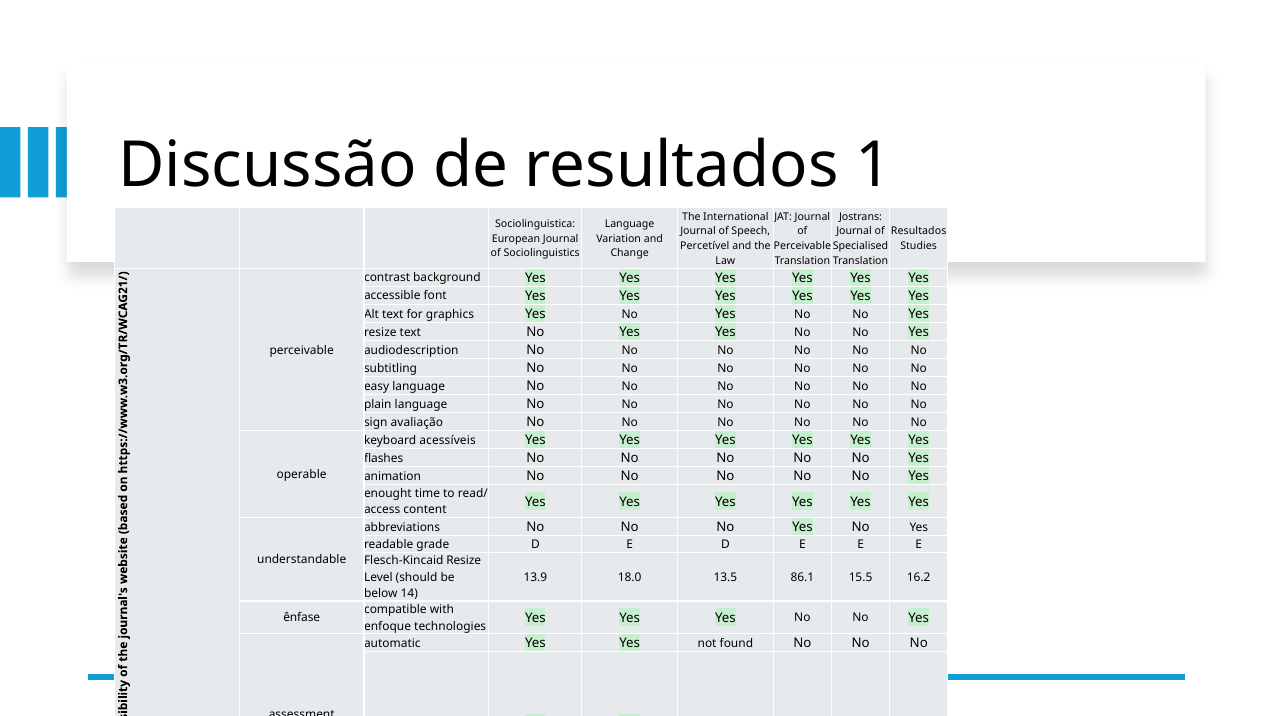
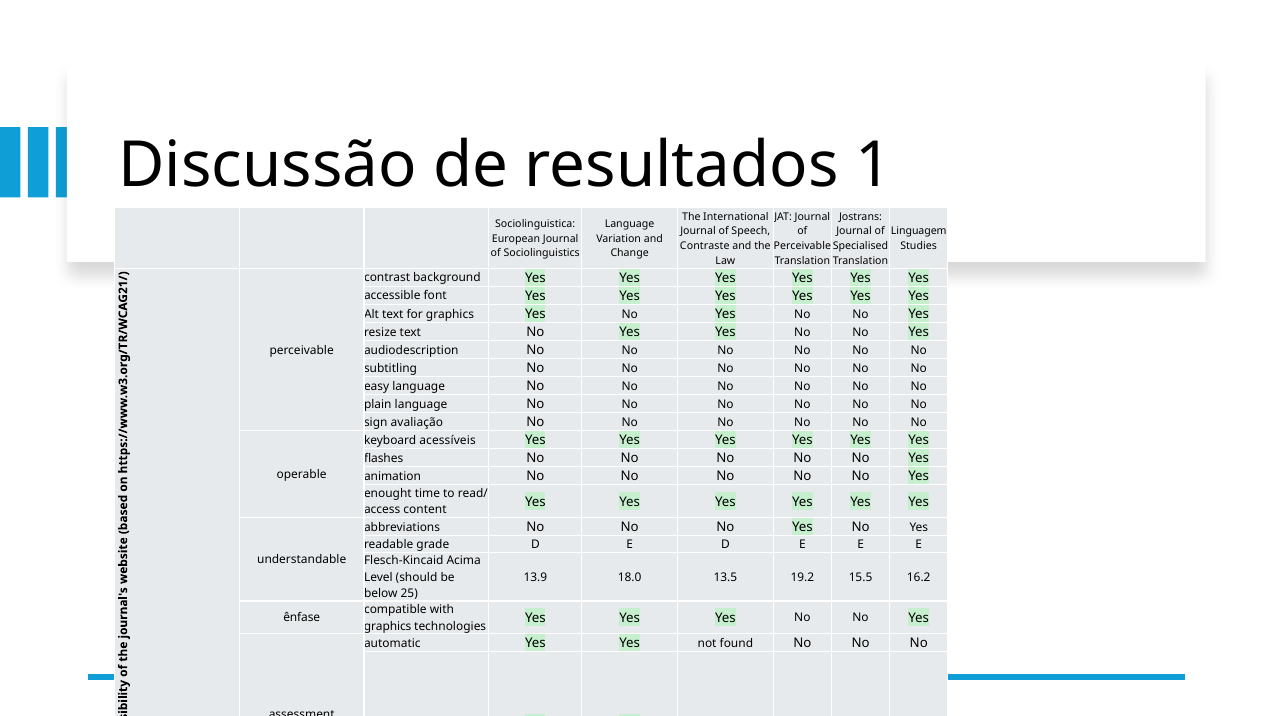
Resultados at (919, 231): Resultados -> Linguagem
Percetível: Percetível -> Contraste
Flesch-Kincaid Resize: Resize -> Acima
86.1: 86.1 -> 19.2
14: 14 -> 25
enfoque at (388, 626): enfoque -> graphics
